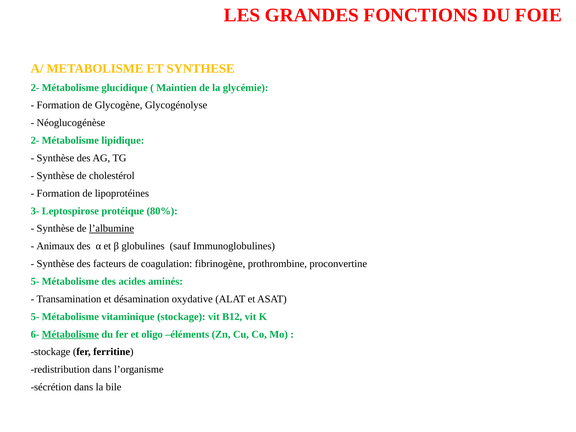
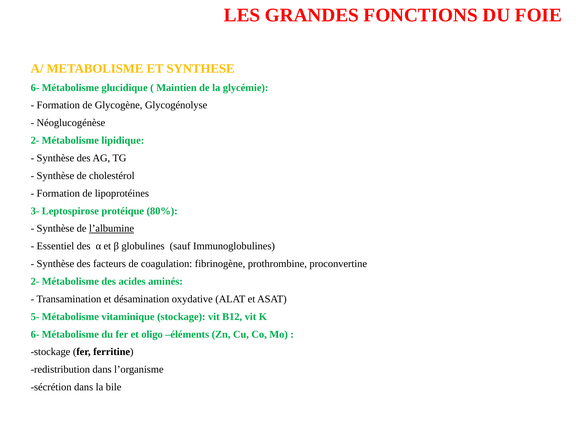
2- at (35, 88): 2- -> 6-
Animaux: Animaux -> Essentiel
5- at (35, 281): 5- -> 2-
Métabolisme at (70, 334) underline: present -> none
